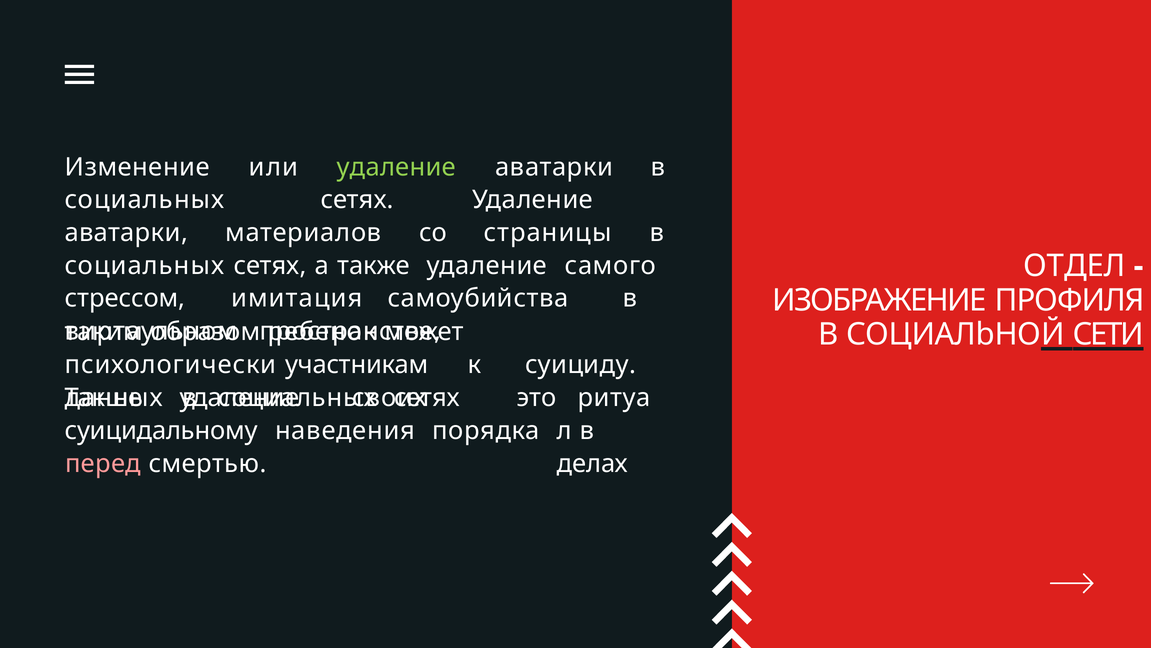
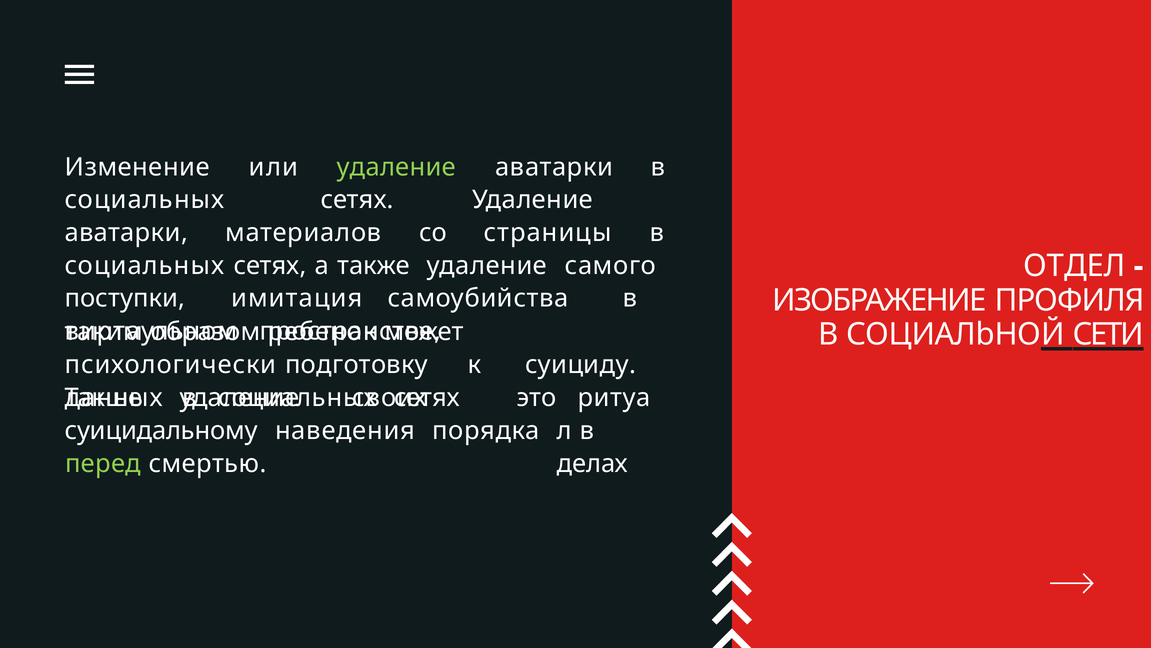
стрессом: стрессом -> поступки
участникам: участникам -> подготовку
перед colour: pink -> light green
